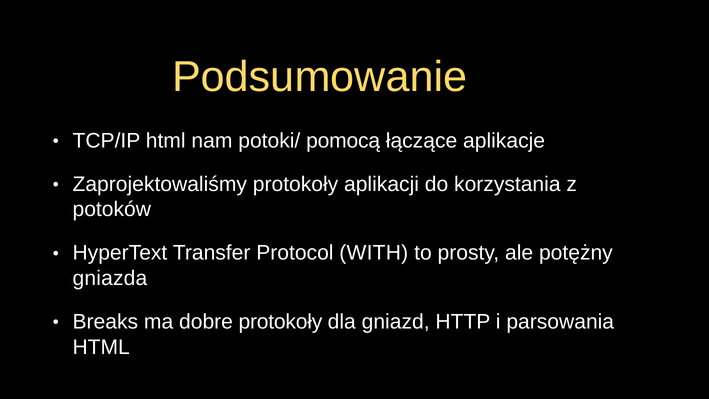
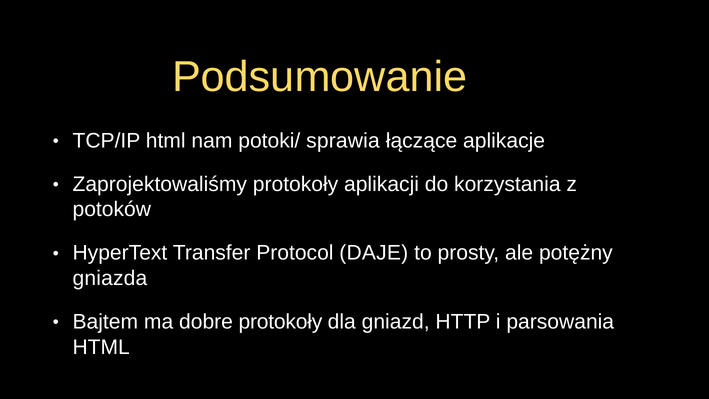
pomocą: pomocą -> sprawia
WITH: WITH -> DAJE
Breaks: Breaks -> Bajtem
